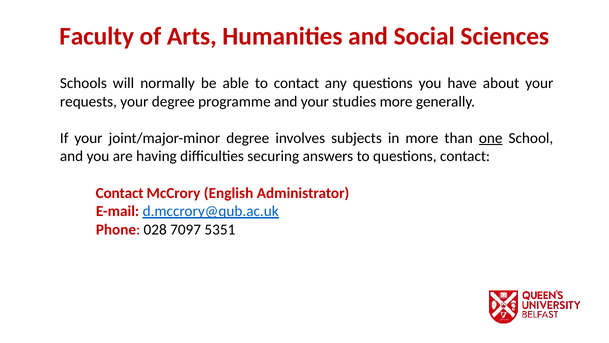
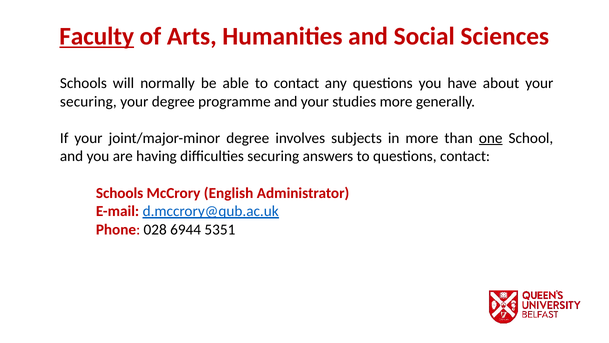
Faculty underline: none -> present
requests at (88, 101): requests -> securing
Contact at (120, 193): Contact -> Schools
7097: 7097 -> 6944
